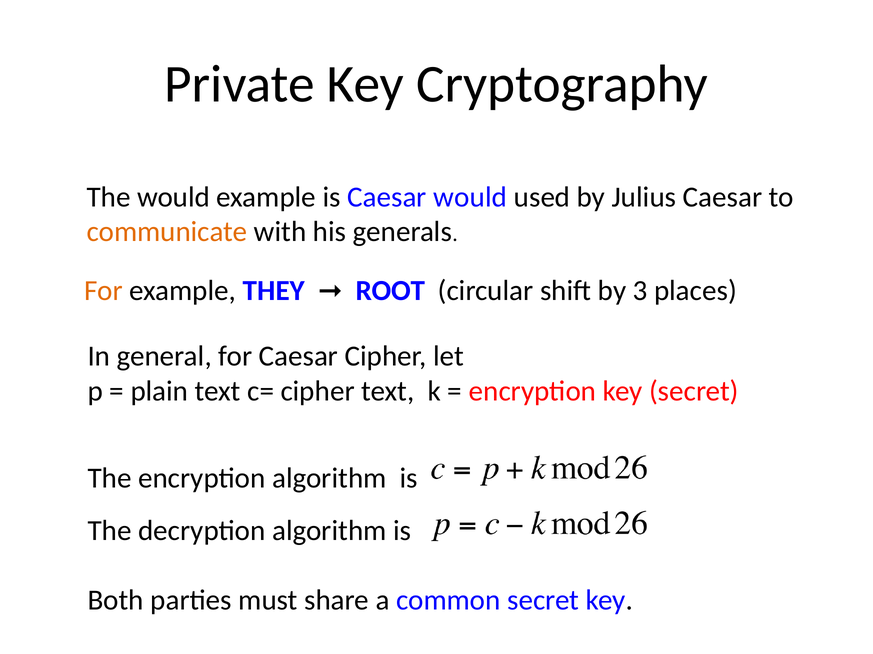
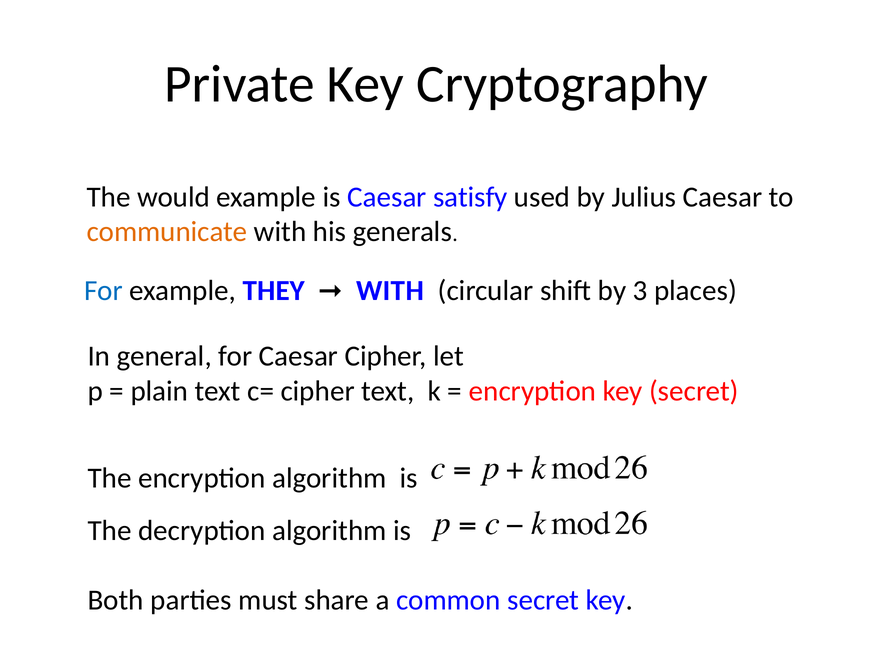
Caesar would: would -> satisfy
For at (103, 291) colour: orange -> blue
ROOT at (390, 291): ROOT -> WITH
